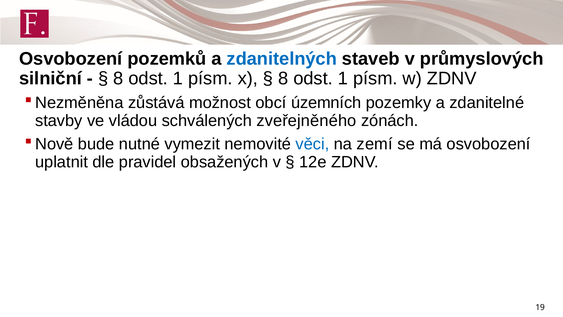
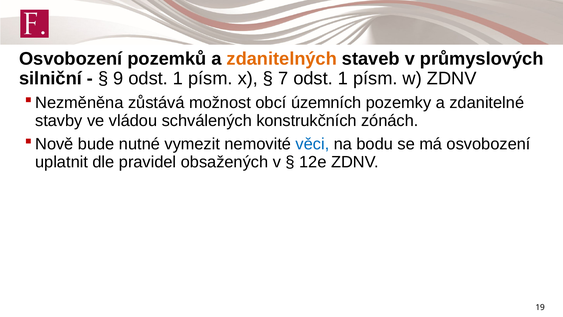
zdanitelných colour: blue -> orange
8 at (118, 79): 8 -> 9
8 at (283, 79): 8 -> 7
zveřejněného: zveřejněného -> konstrukčních
zemí: zemí -> bodu
